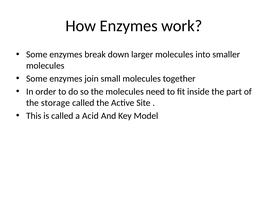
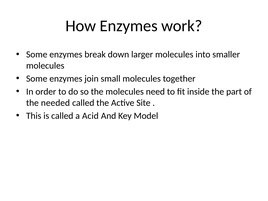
storage: storage -> needed
